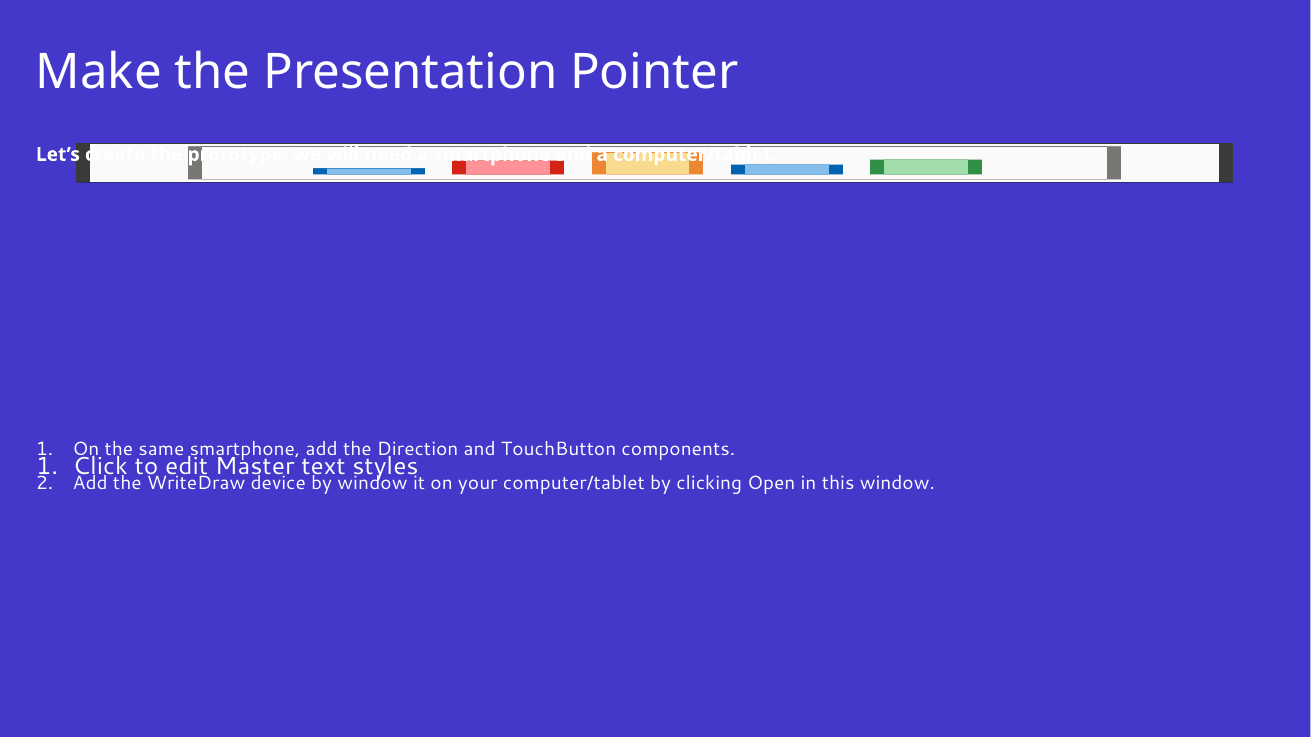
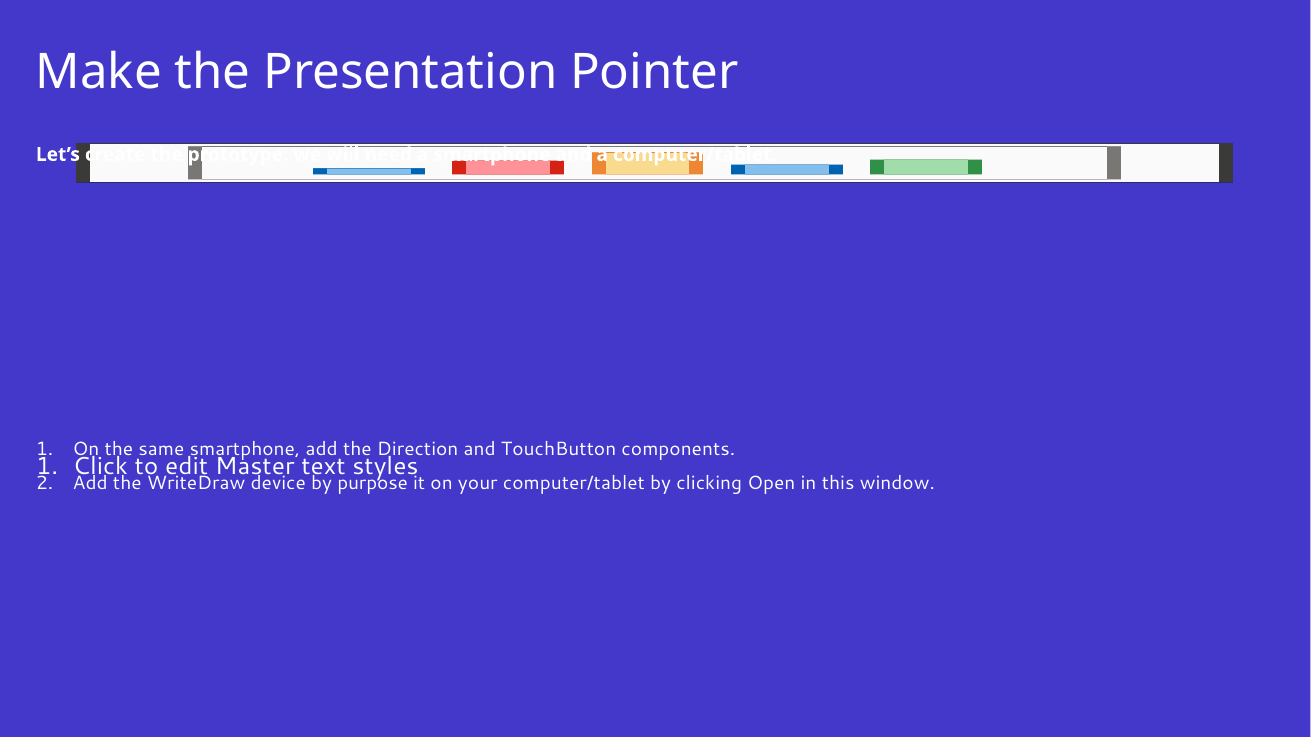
by window: window -> purpose
